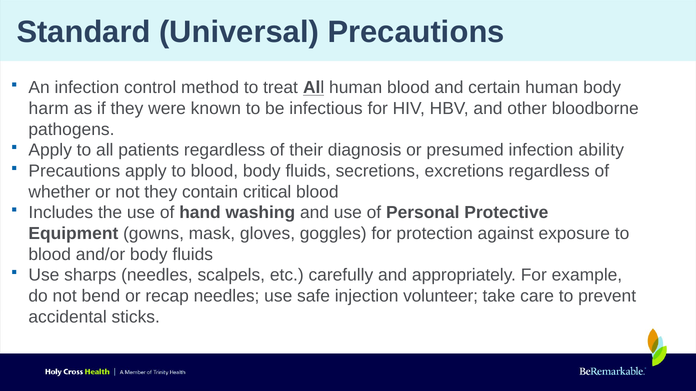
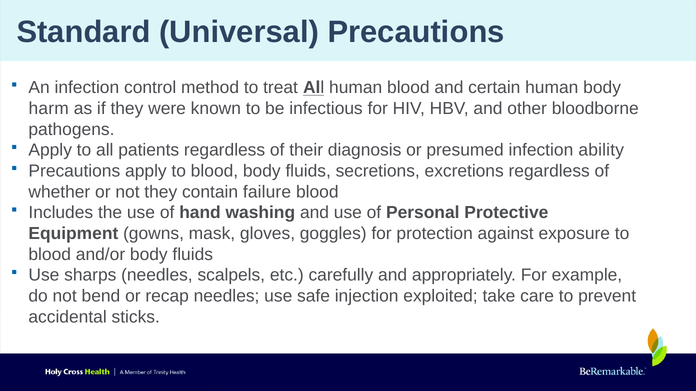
critical: critical -> failure
volunteer: volunteer -> exploited
